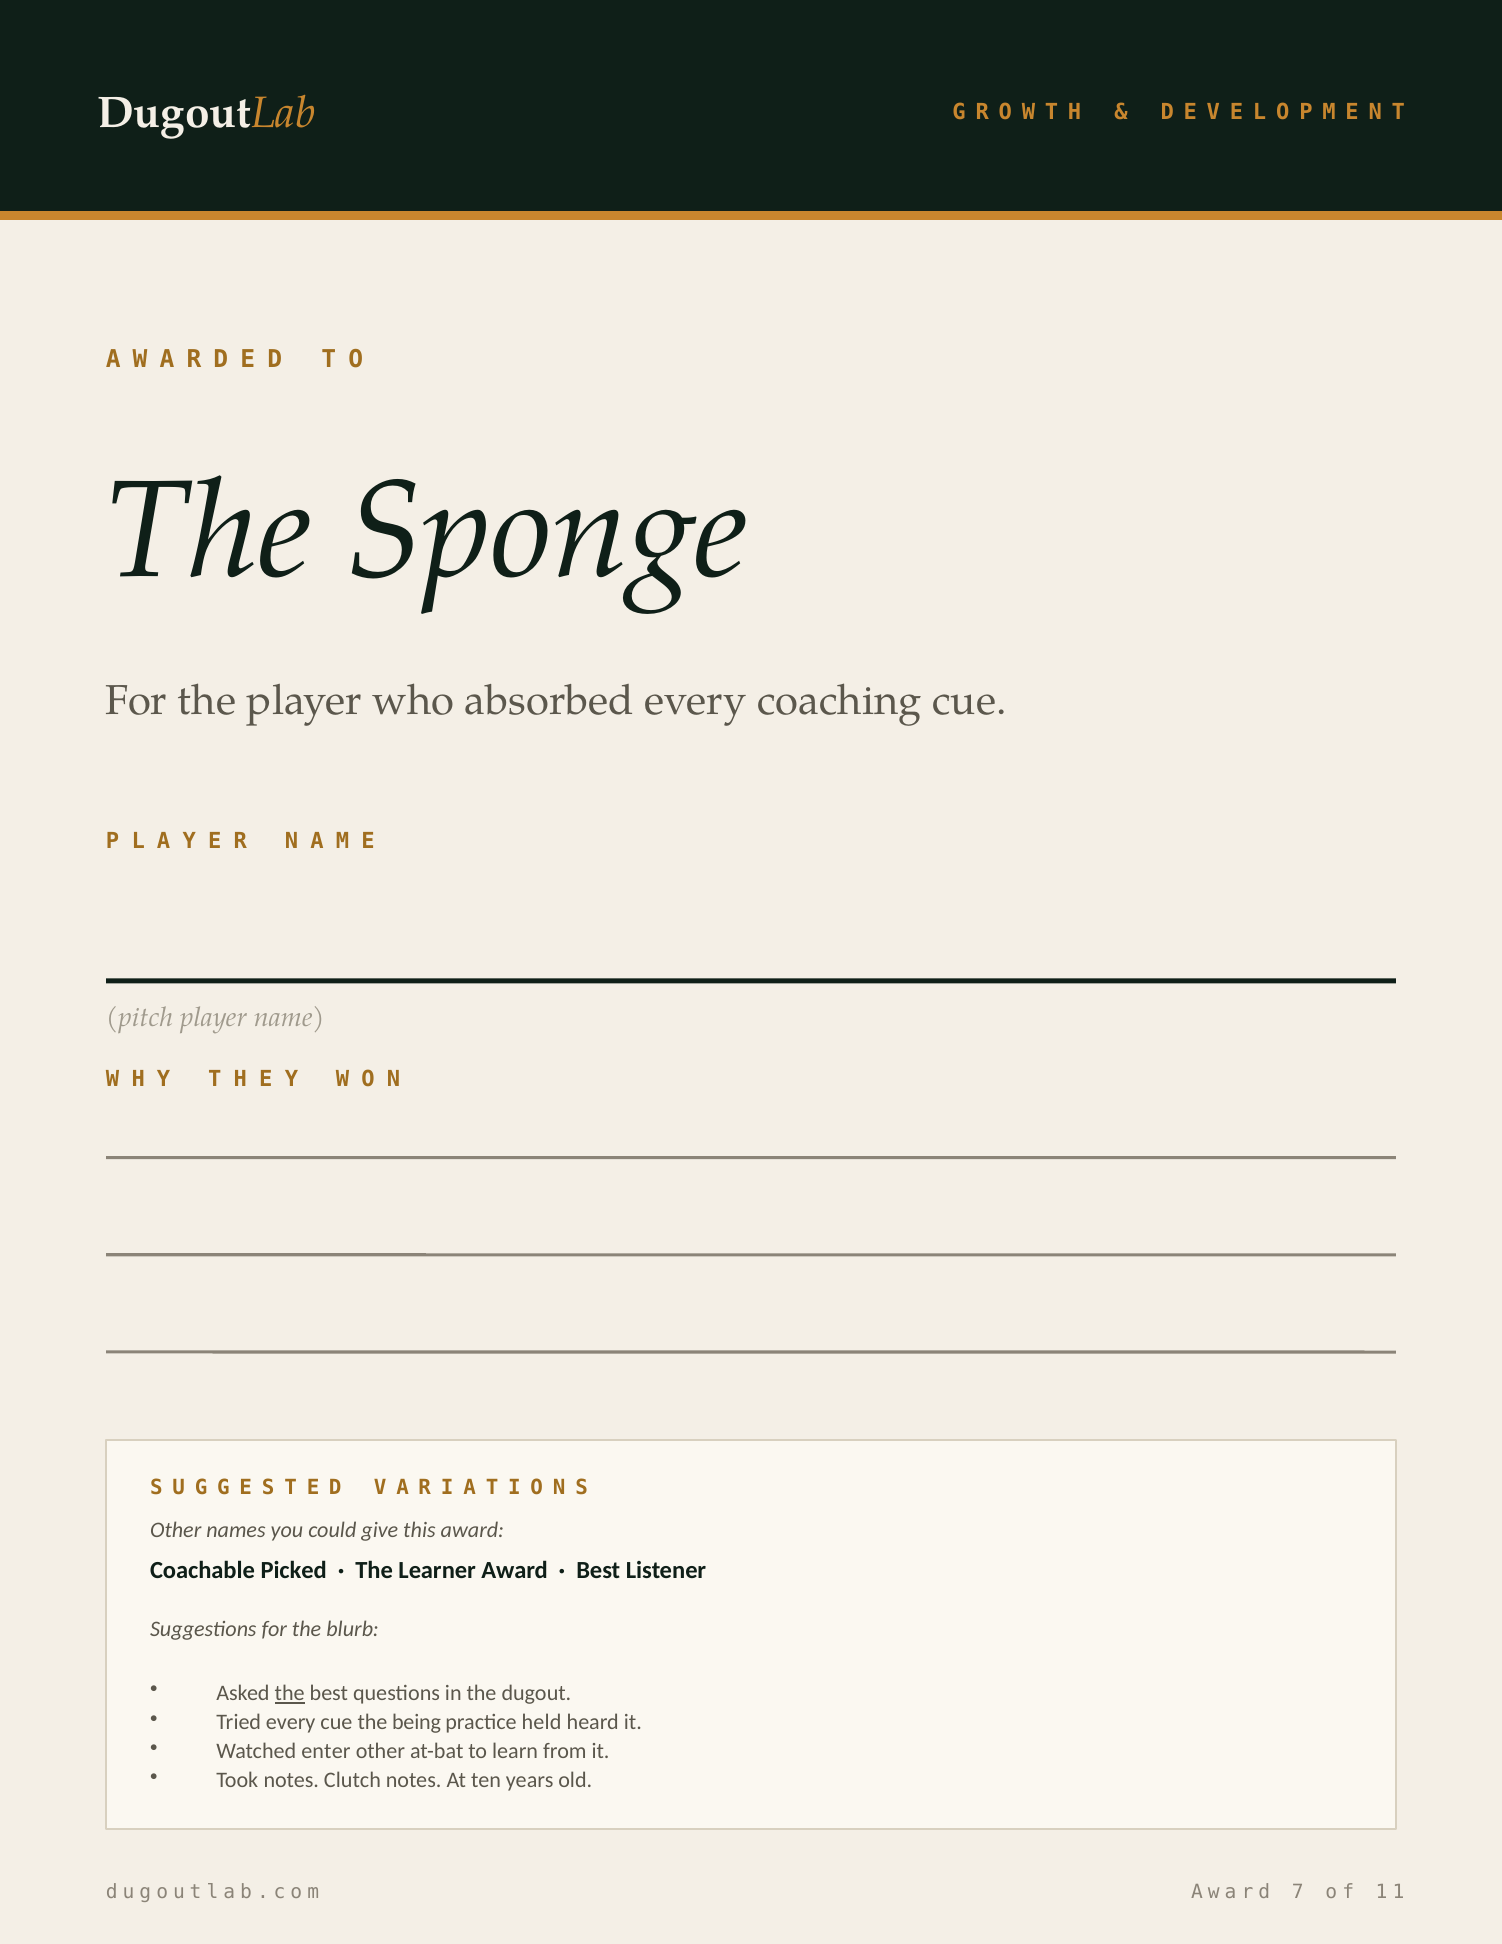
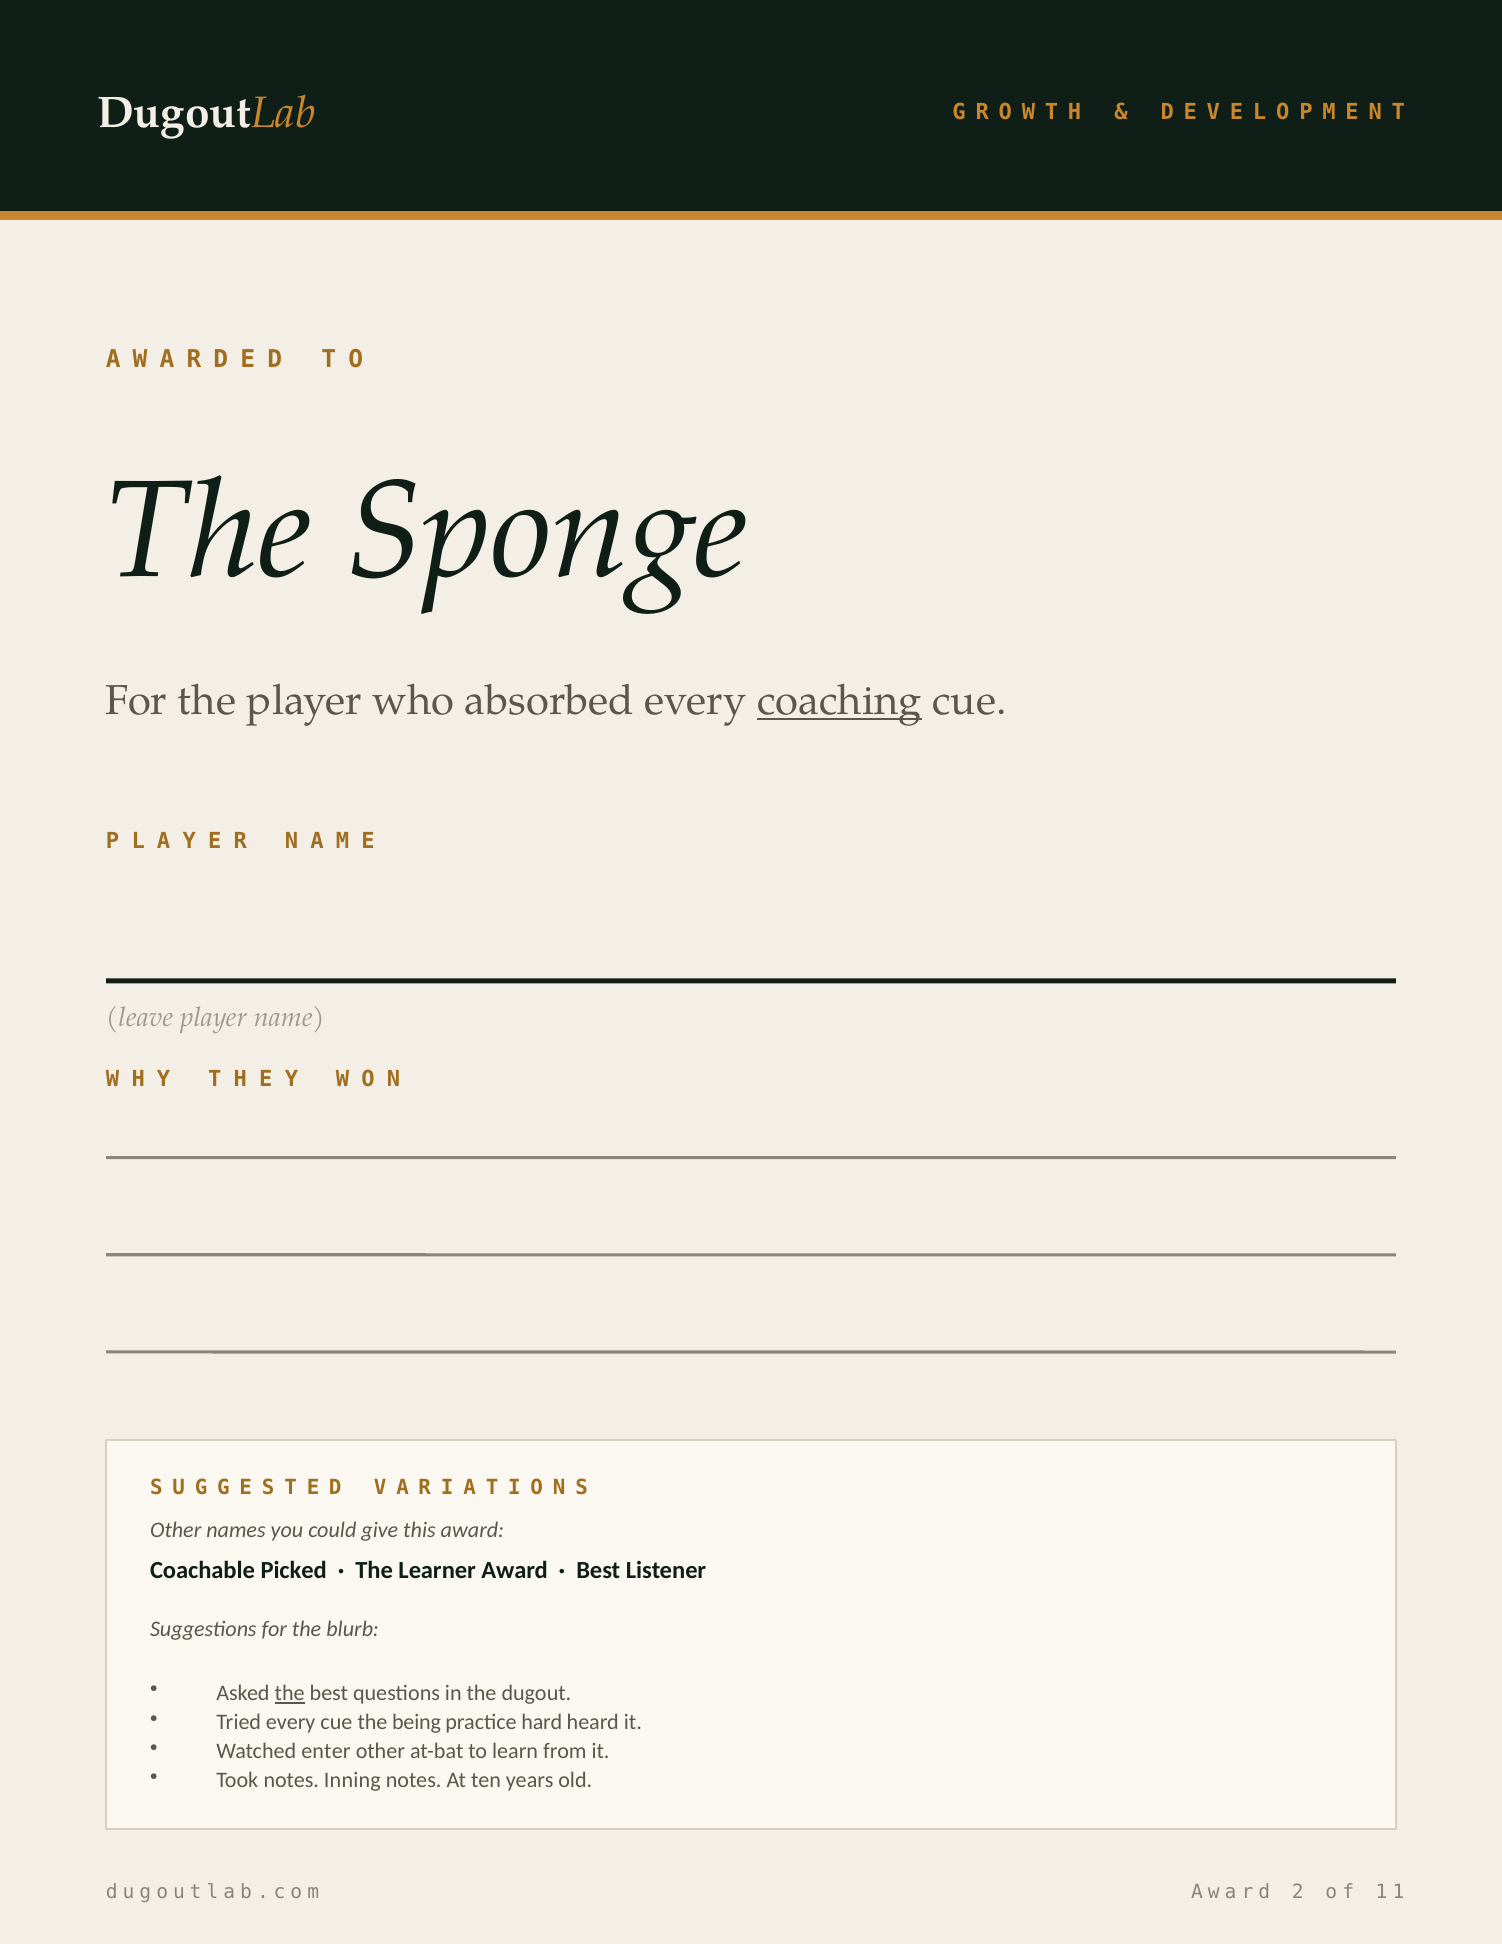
coaching underline: none -> present
pitch: pitch -> leave
held: held -> hard
Clutch: Clutch -> Inning
7: 7 -> 2
